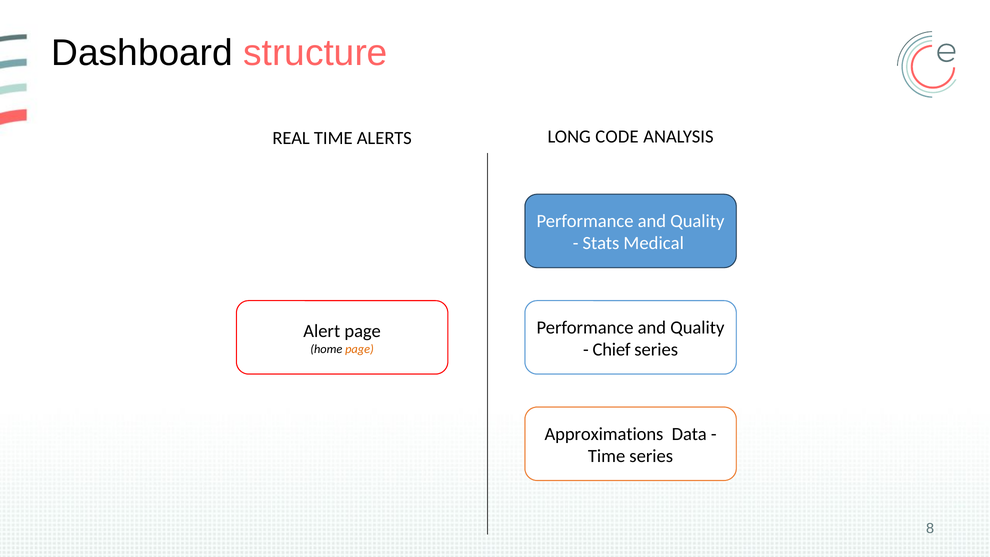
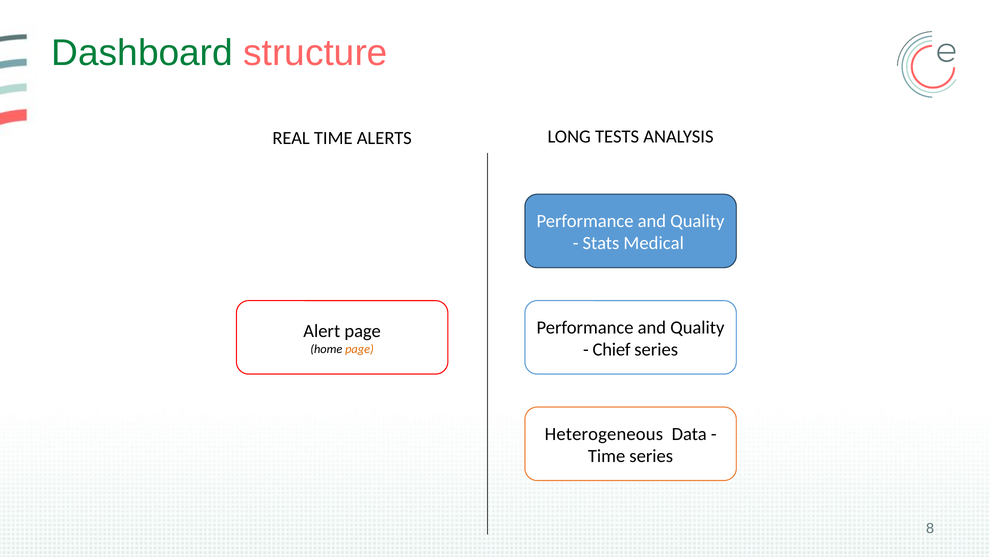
Dashboard colour: black -> green
CODE: CODE -> TESTS
Approximations: Approximations -> Heterogeneous
